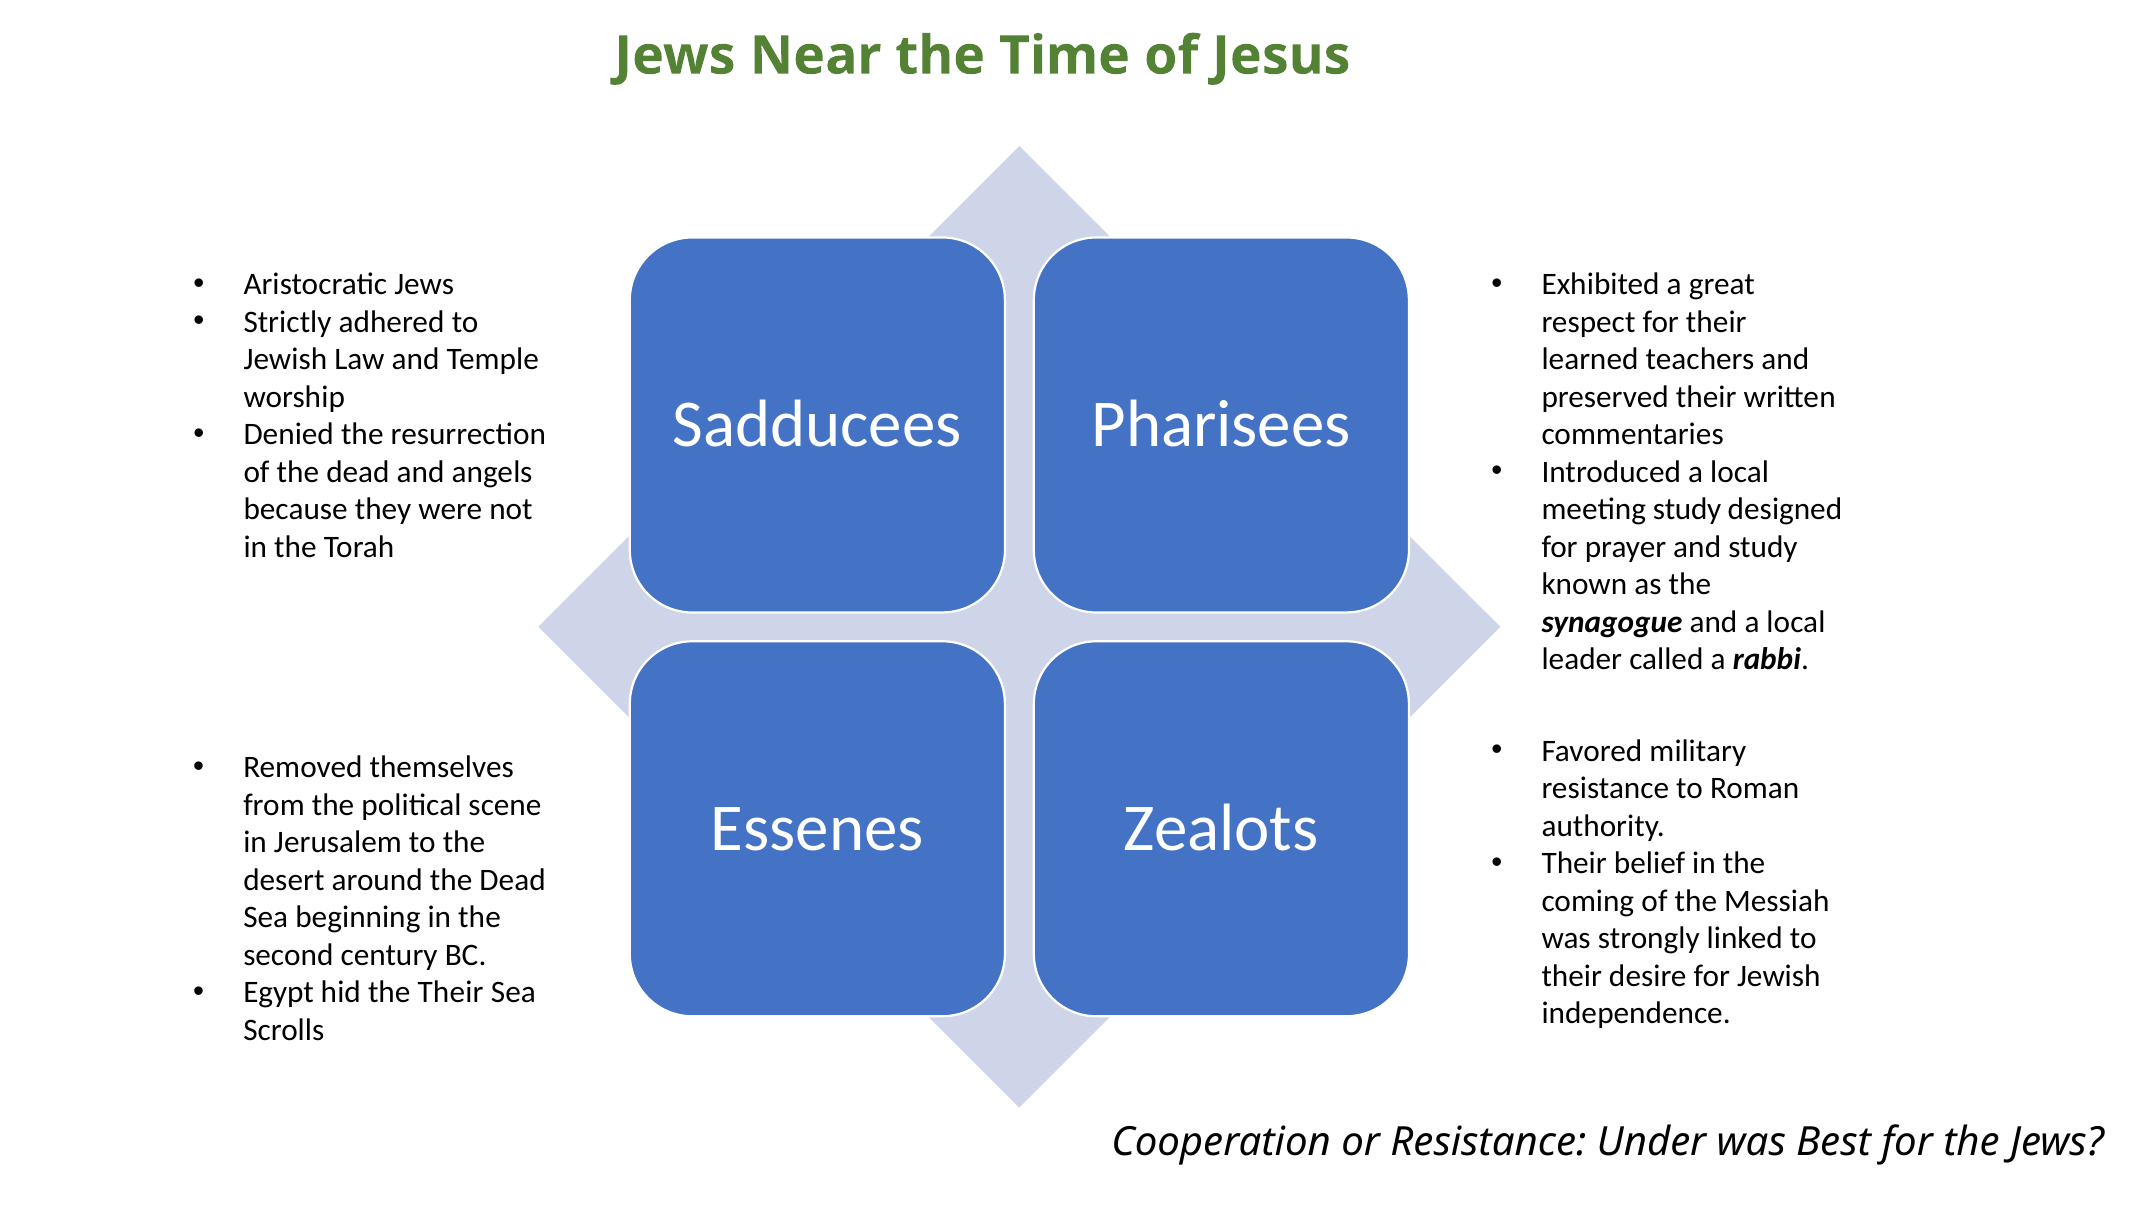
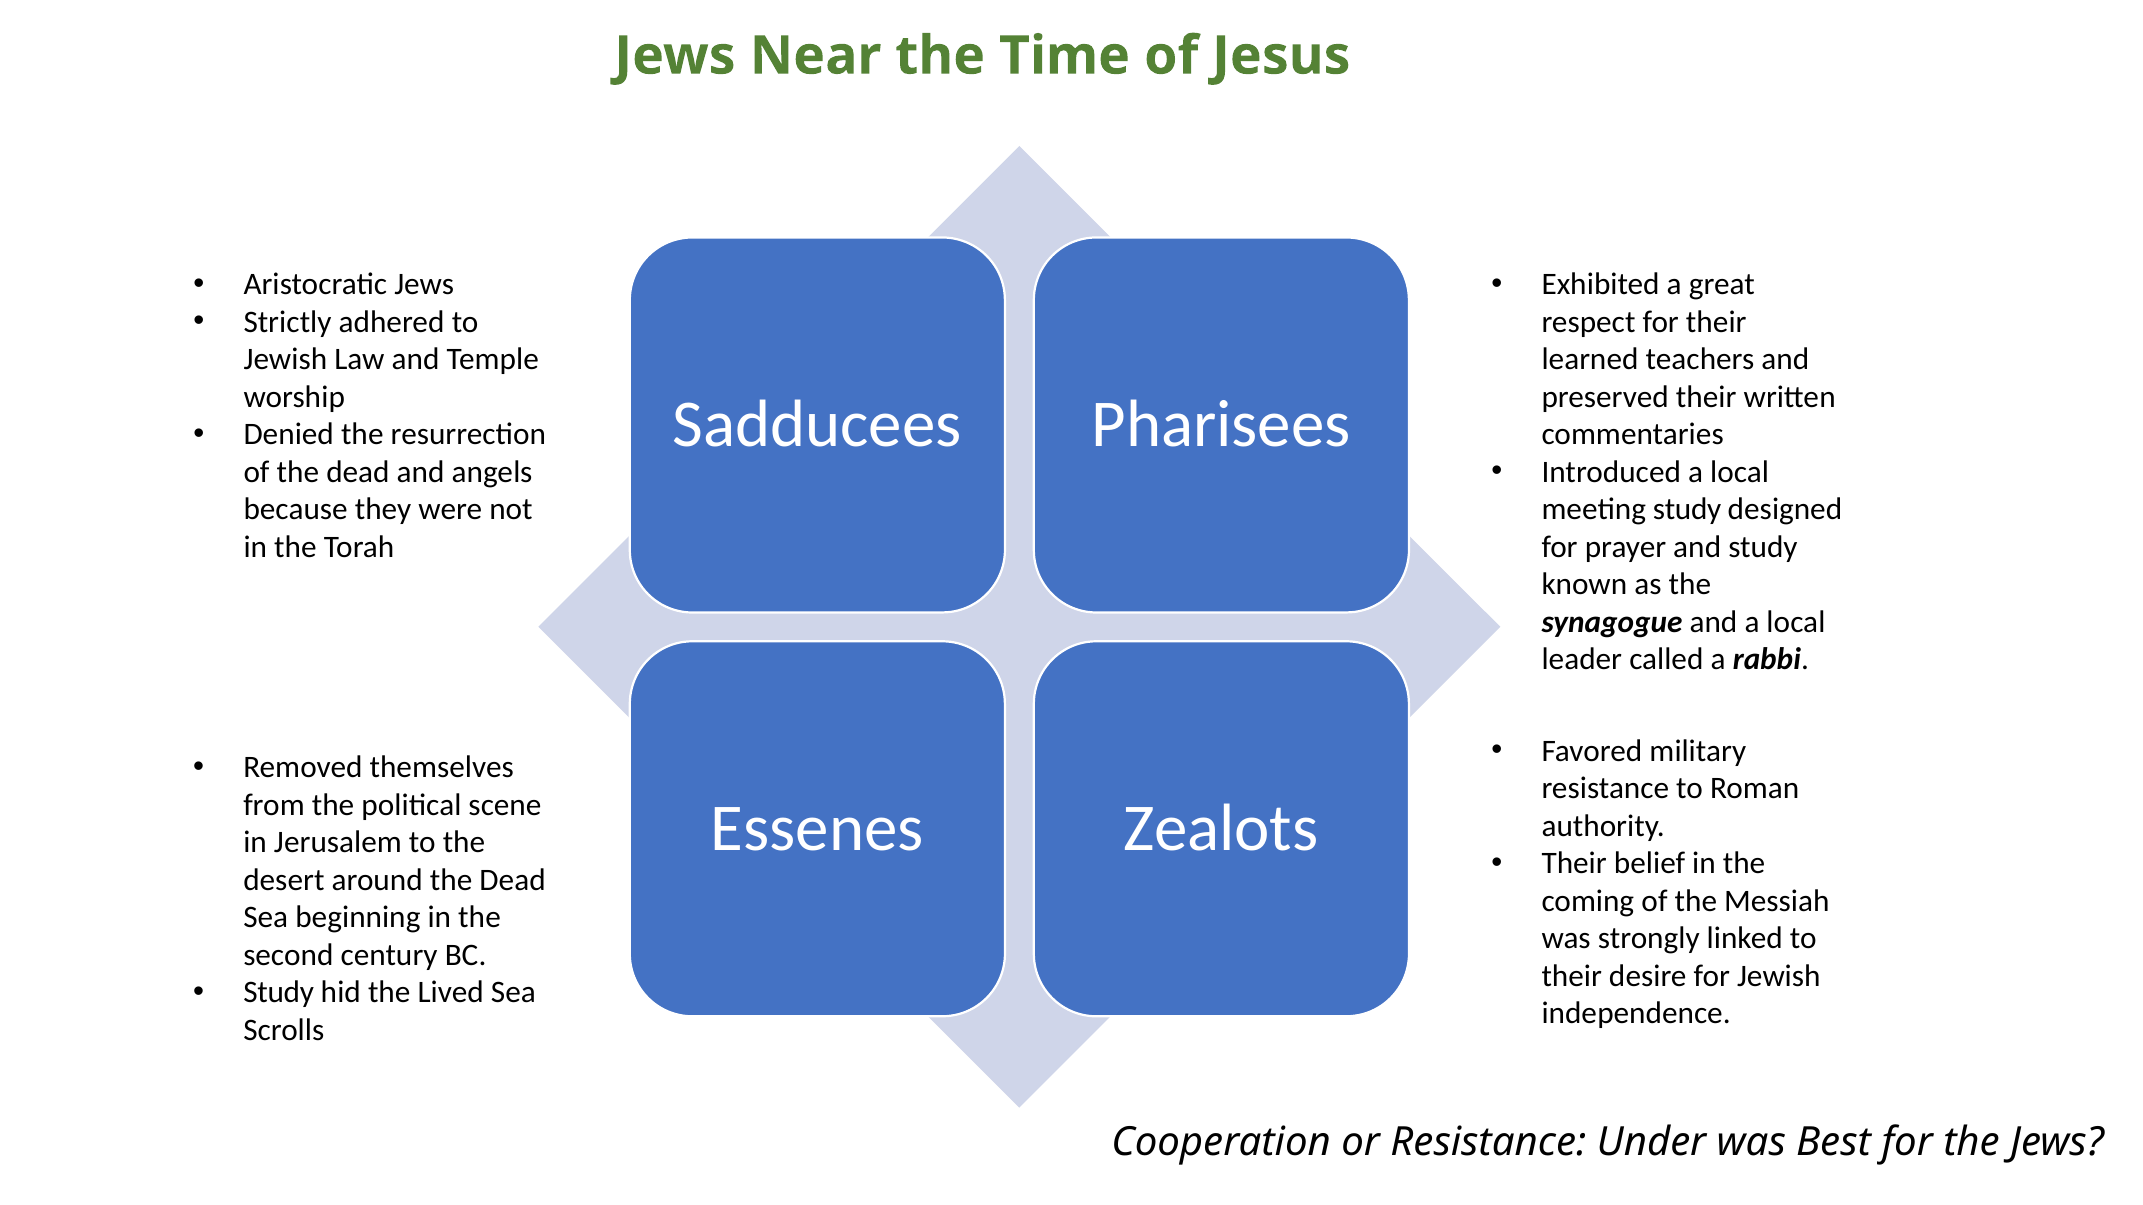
Egypt at (279, 993): Egypt -> Study
the Their: Their -> Lived
